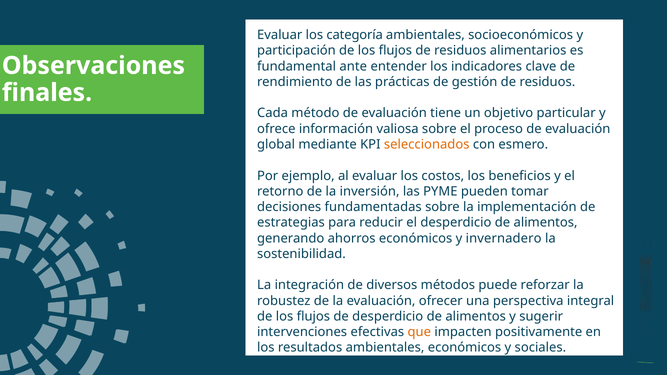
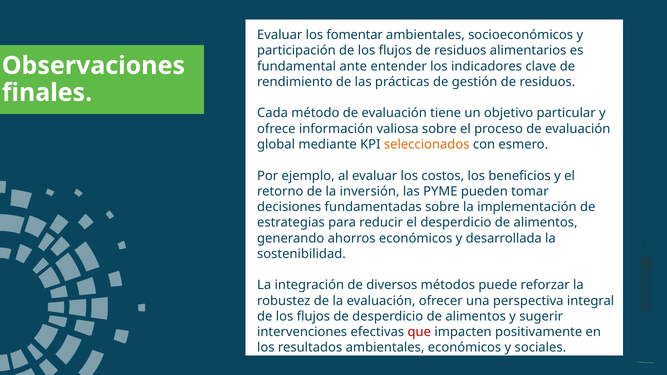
categoría: categoría -> fomentar
invernadero: invernadero -> desarrollada
que colour: orange -> red
